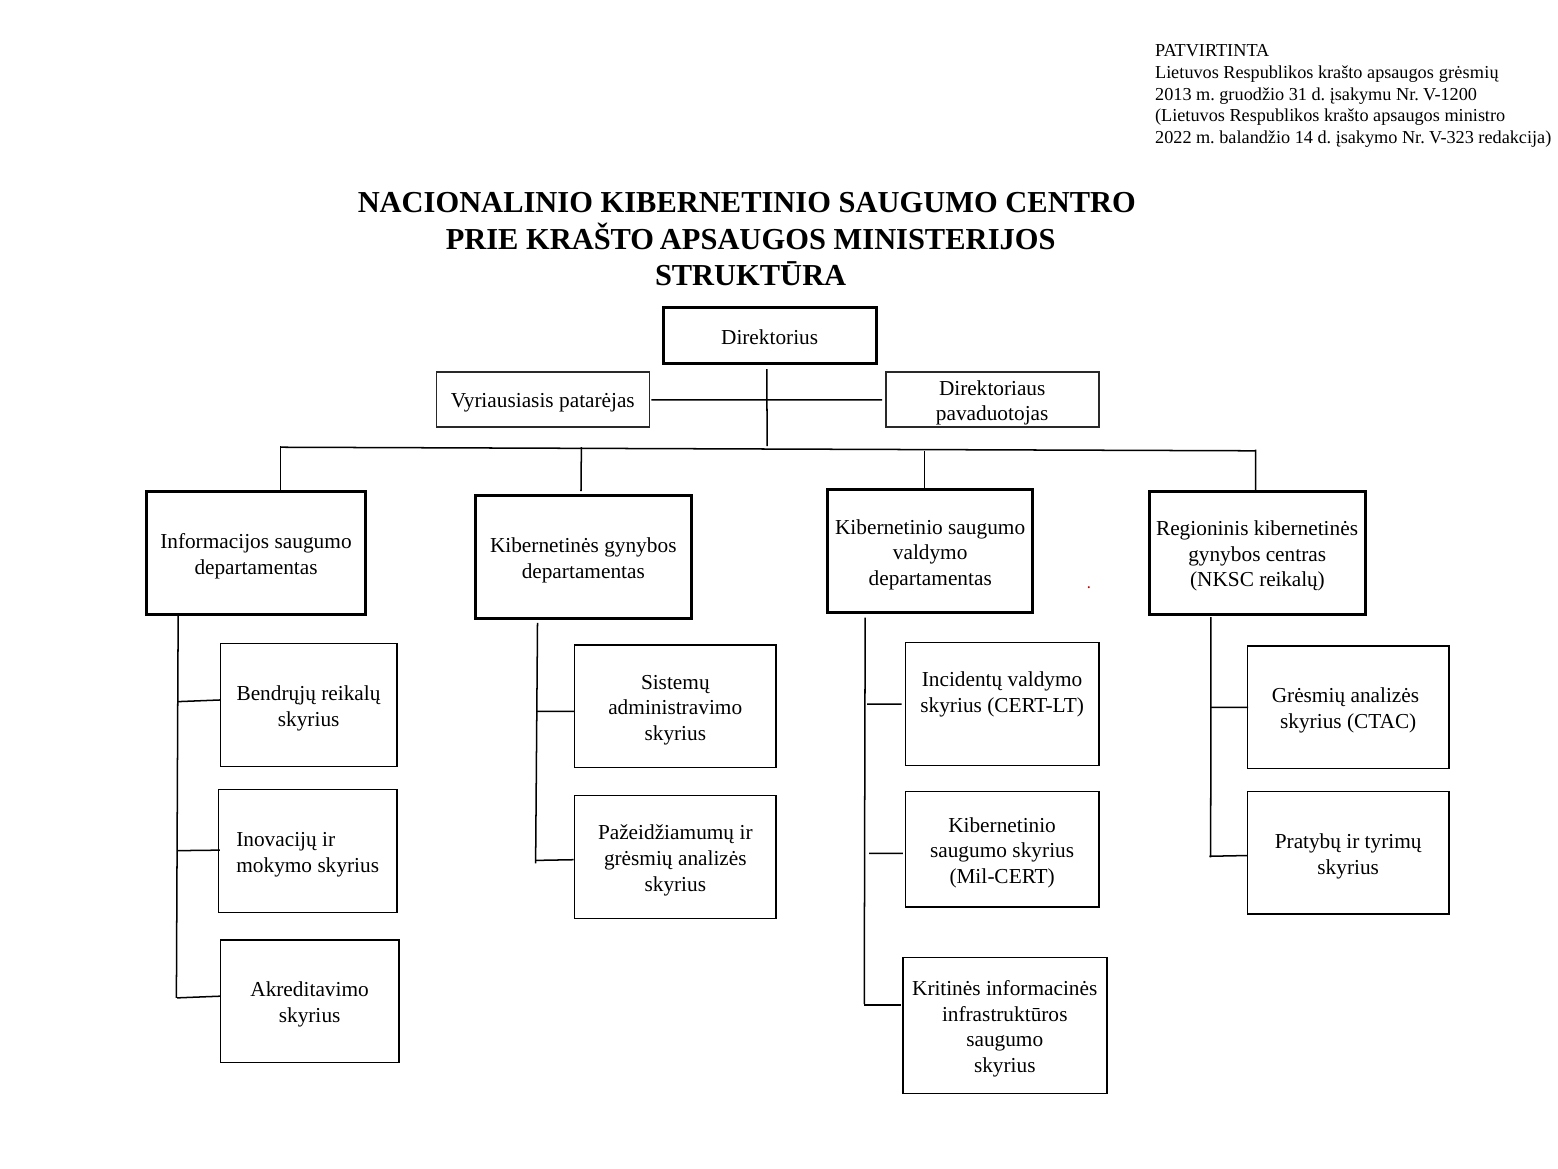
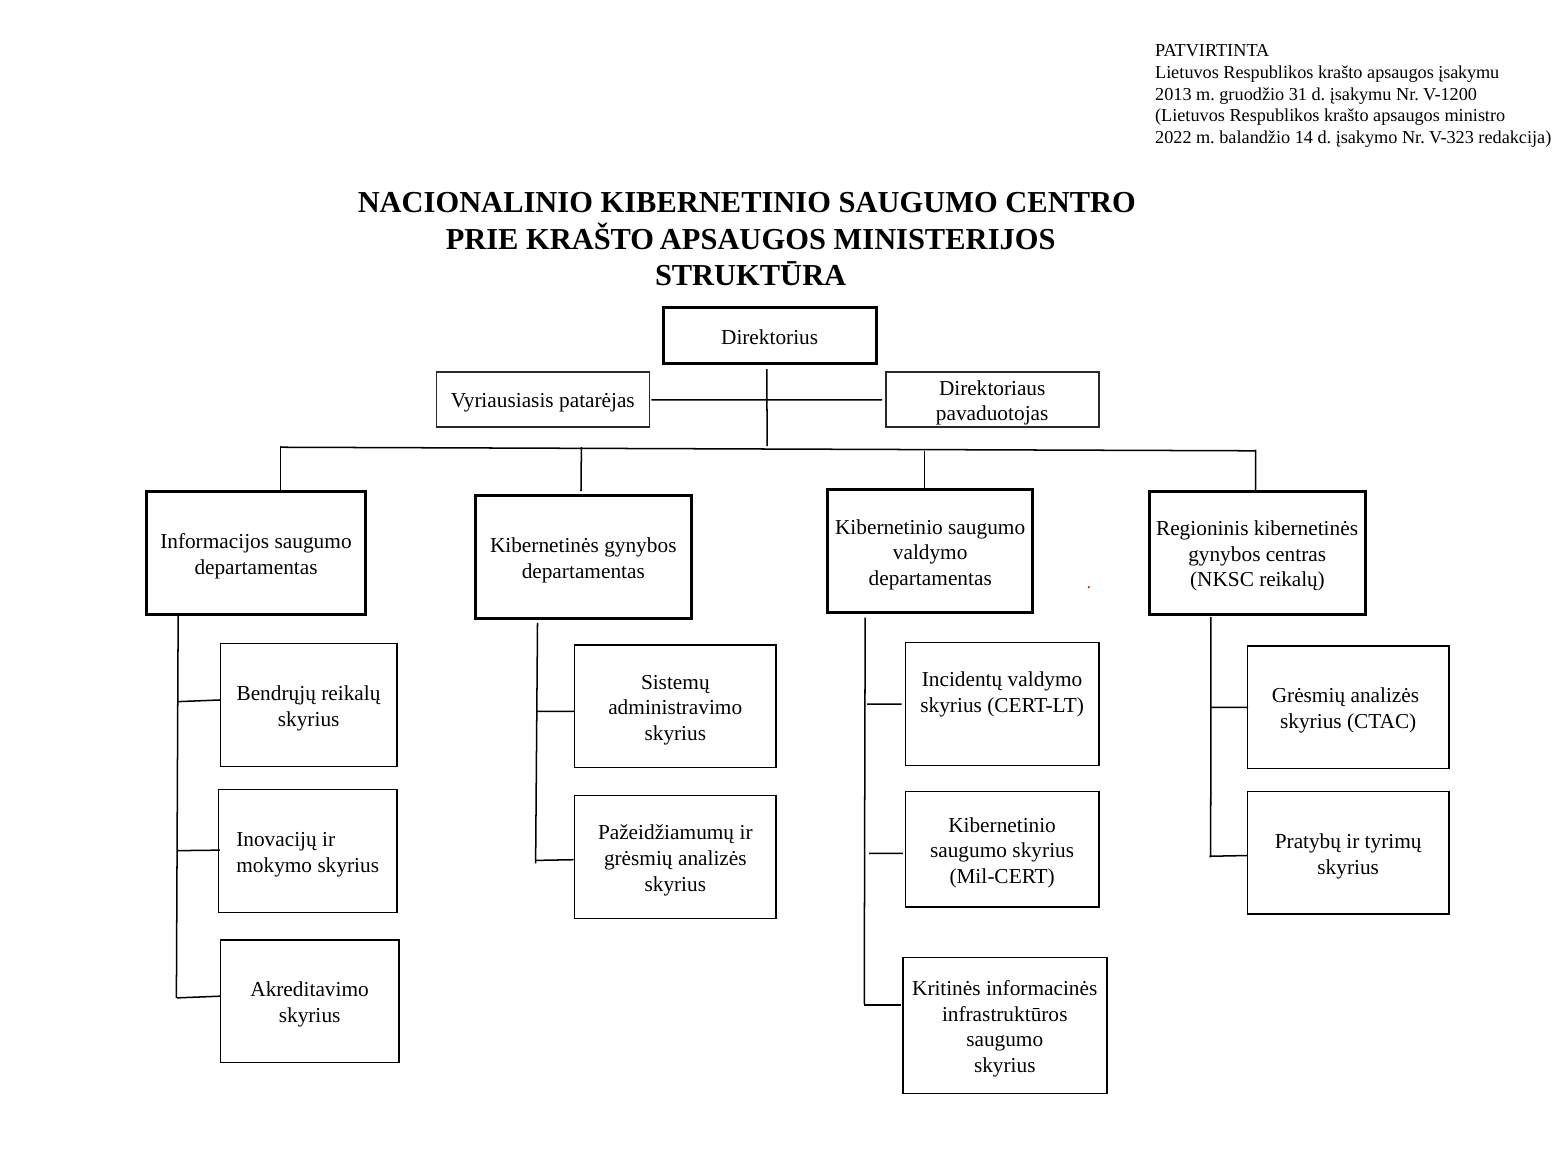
apsaugos grėsmių: grėsmių -> įsakymu
